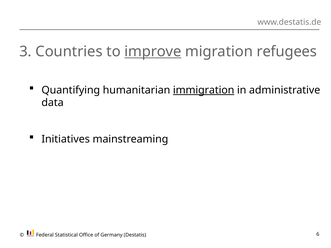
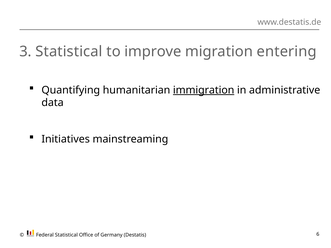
3 Countries: Countries -> Statistical
improve underline: present -> none
refugees: refugees -> entering
